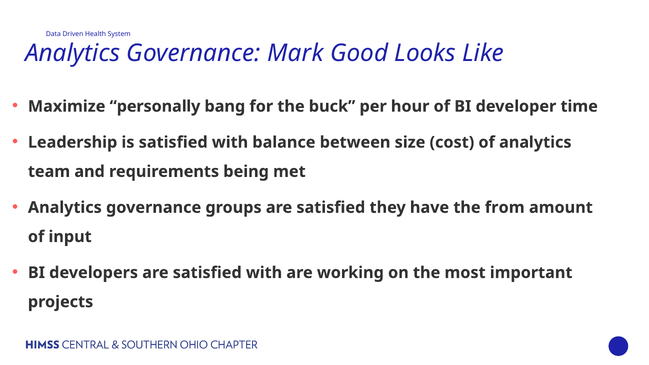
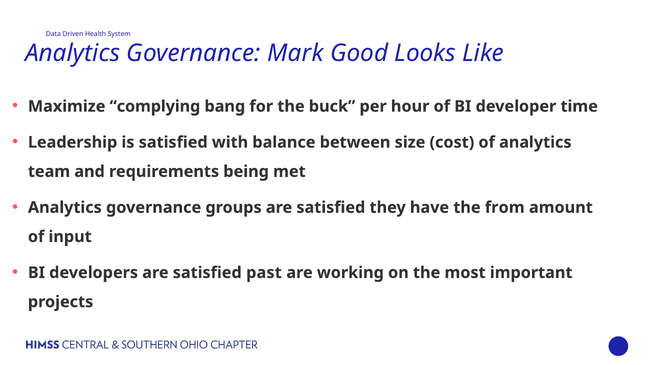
personally: personally -> complying
are satisfied with: with -> past
